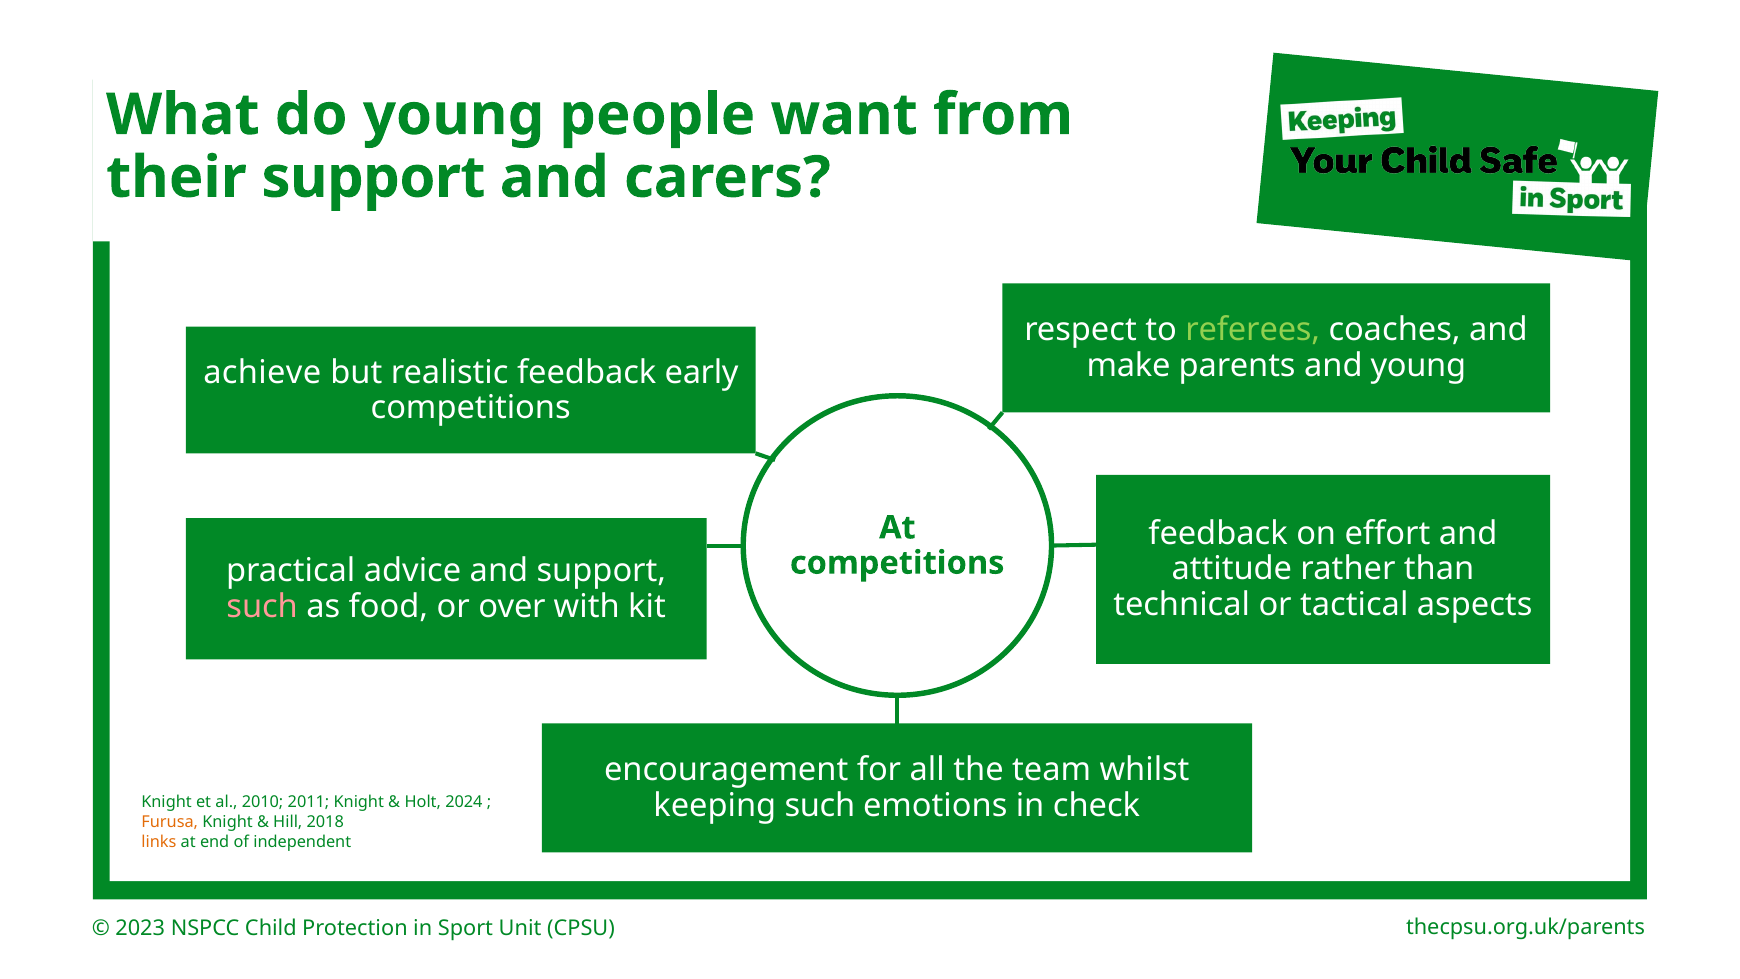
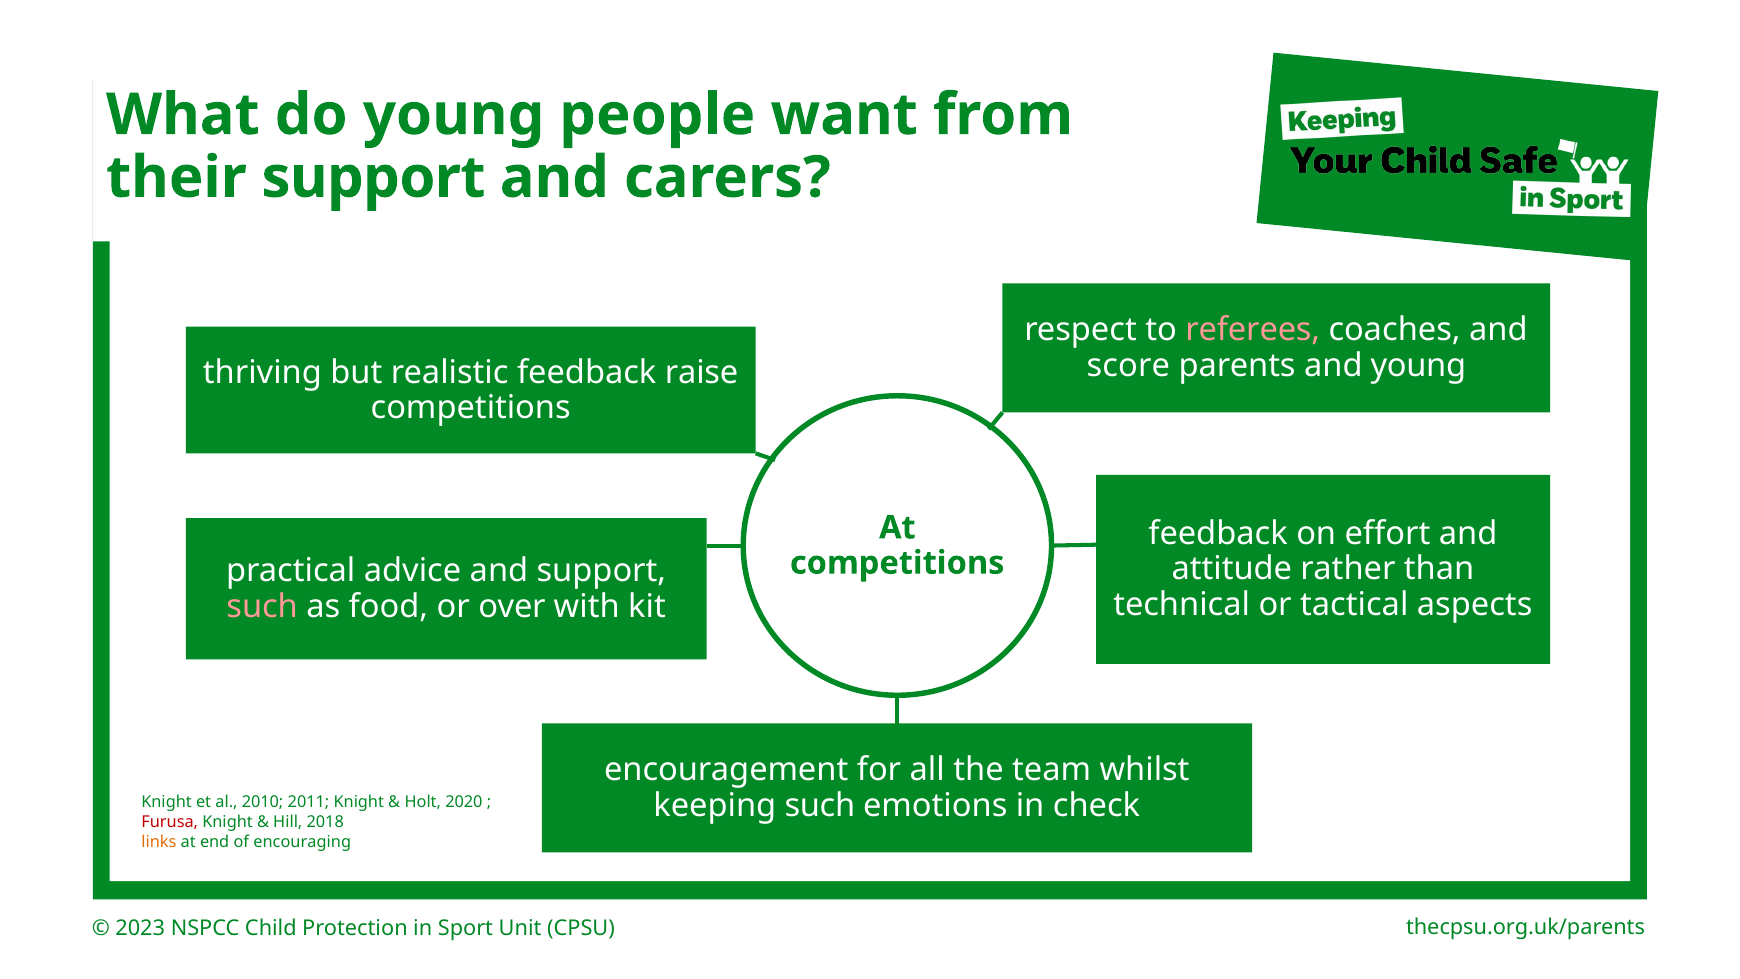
referees colour: light green -> pink
make: make -> score
achieve: achieve -> thriving
early: early -> raise
2024: 2024 -> 2020
Furusa colour: orange -> red
independent: independent -> encouraging
